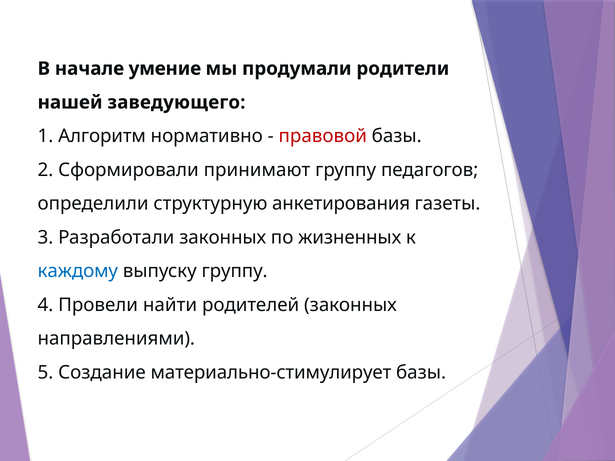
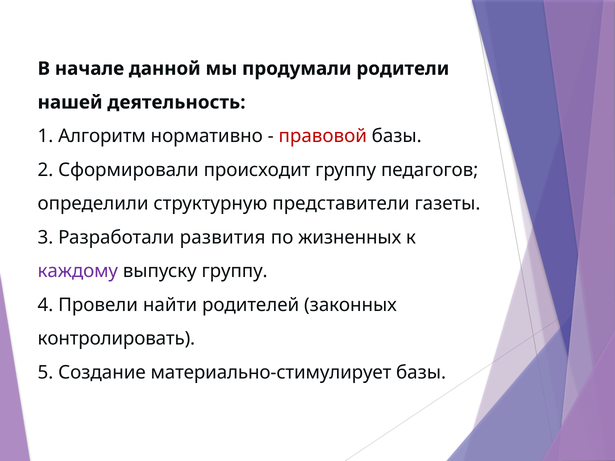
умение: умение -> данной
заведующего: заведующего -> деятельность
принимают: принимают -> происходит
анкетирования: анкетирования -> представители
Разработали законных: законных -> развития
каждому colour: blue -> purple
направлениями: направлениями -> контролировать
